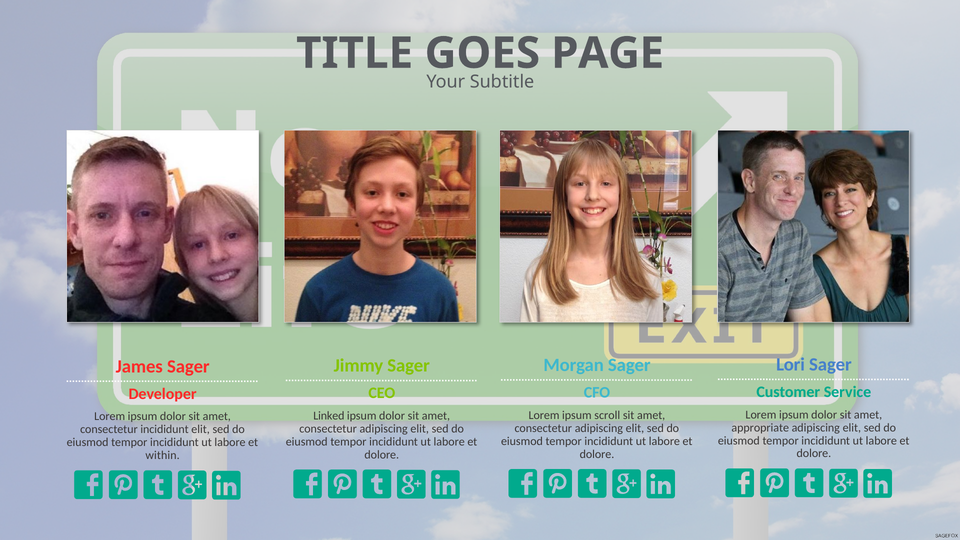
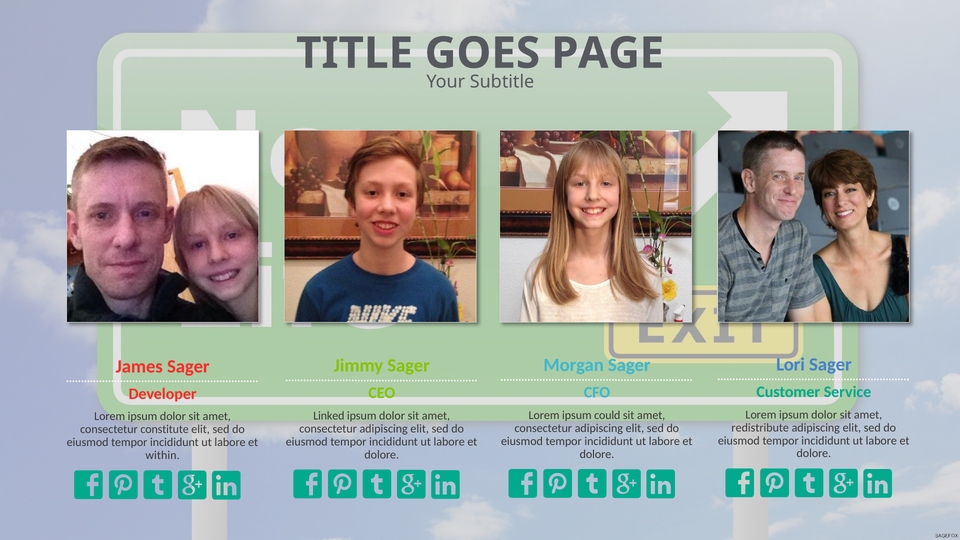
scroll: scroll -> could
appropriate: appropriate -> redistribute
consectetur incididunt: incididunt -> constitute
